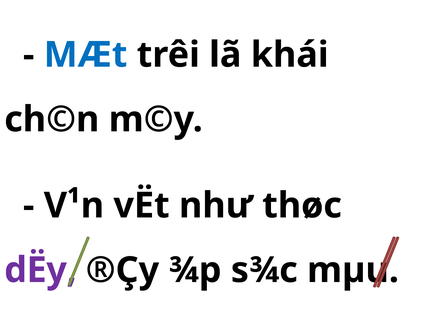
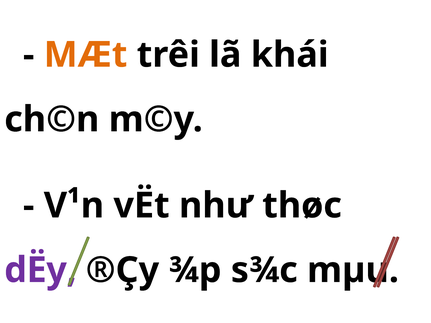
MÆt colour: blue -> orange
